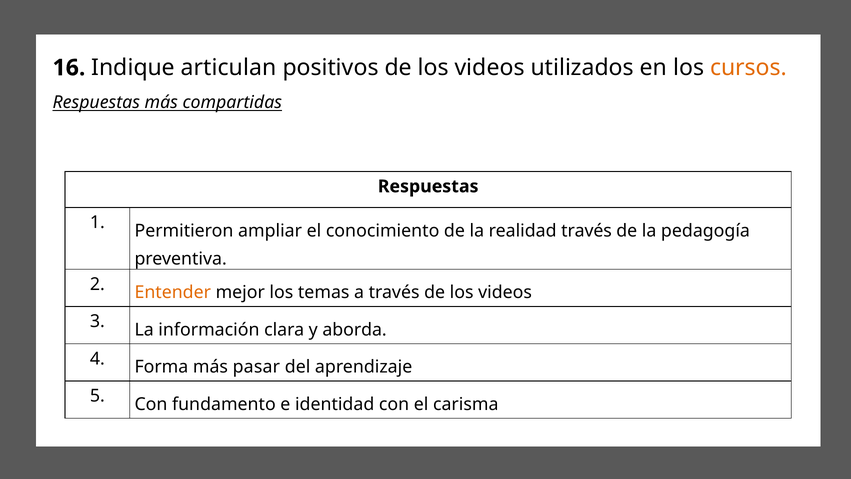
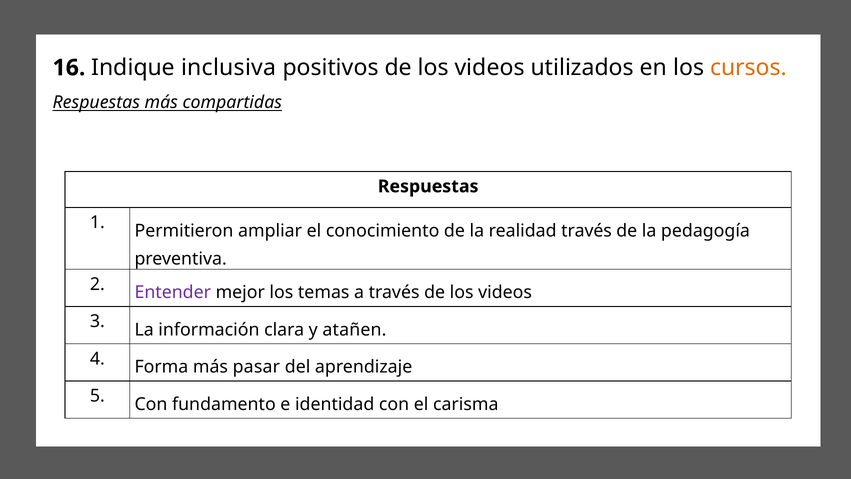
articulan: articulan -> inclusiva
Entender colour: orange -> purple
aborda: aborda -> atañen
